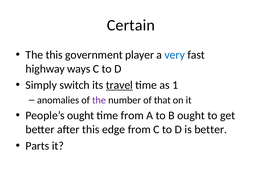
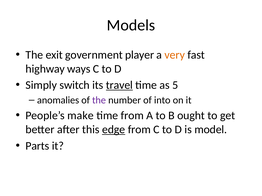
Certain: Certain -> Models
The this: this -> exit
very colour: blue -> orange
1: 1 -> 5
that: that -> into
People’s ought: ought -> make
edge underline: none -> present
is better: better -> model
